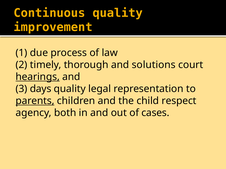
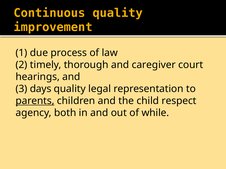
solutions: solutions -> caregiver
hearings underline: present -> none
cases: cases -> while
